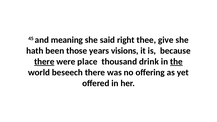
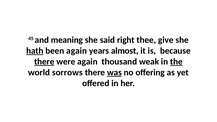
hath underline: none -> present
been those: those -> again
visions: visions -> almost
were place: place -> again
drink: drink -> weak
beseech: beseech -> sorrows
was underline: none -> present
